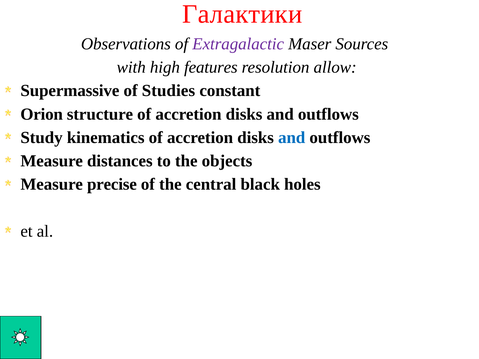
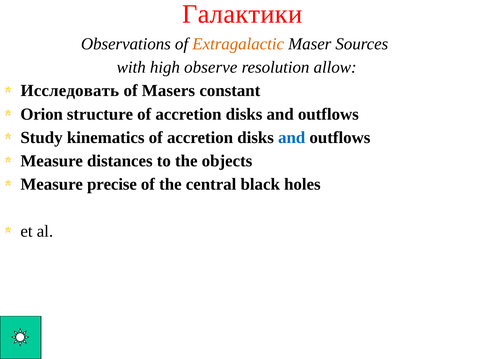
Extragalactic colour: purple -> orange
features: features -> observe
Supermassive: Supermassive -> Исследовать
Studies: Studies -> Masers
